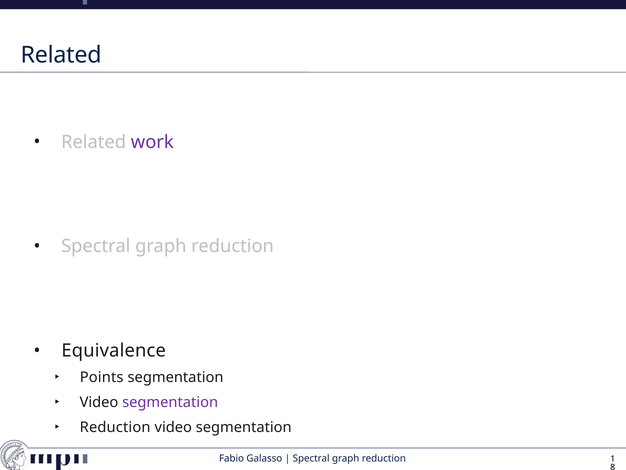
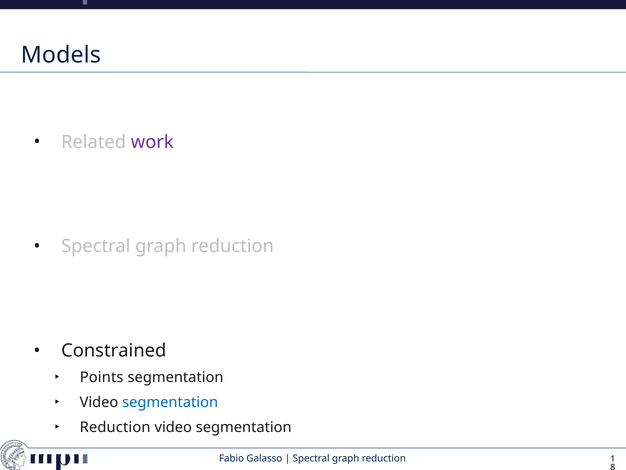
Related at (61, 55): Related -> Models
Equivalence: Equivalence -> Constrained
segmentation at (170, 402) colour: purple -> blue
